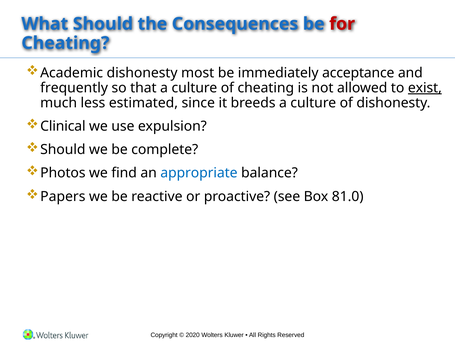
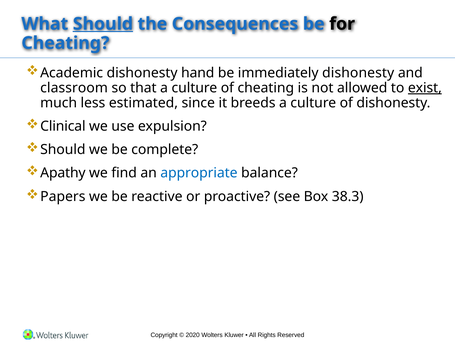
Should at (103, 24) underline: none -> present
for colour: red -> black
most: most -> hand
immediately acceptance: acceptance -> dishonesty
frequently: frequently -> classroom
Photos: Photos -> Apathy
81.0: 81.0 -> 38.3
